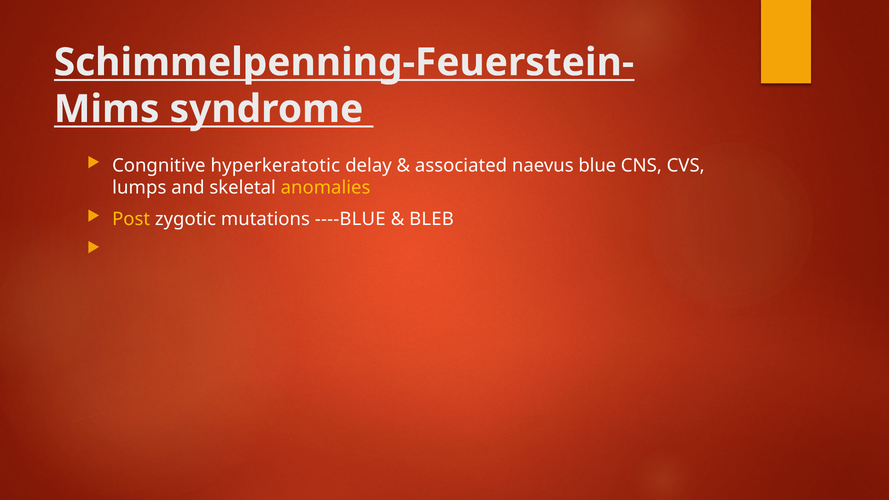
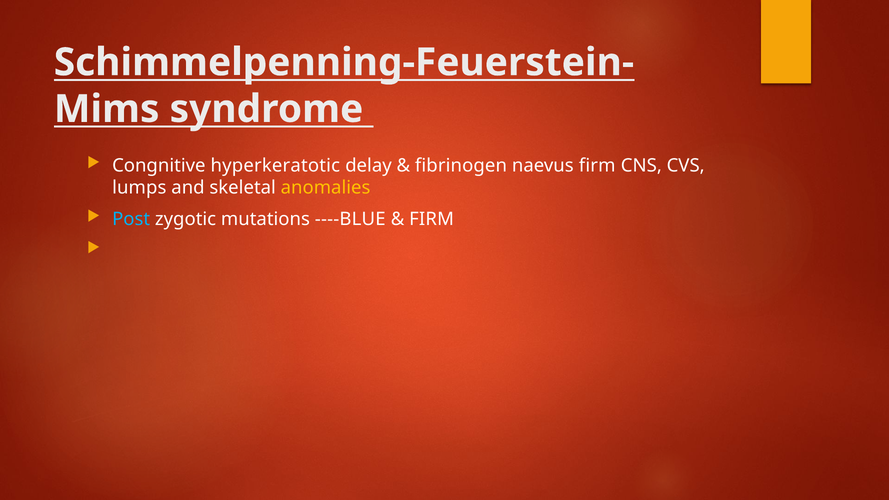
associated: associated -> fibrinogen
naevus blue: blue -> firm
Post colour: yellow -> light blue
BLEB at (432, 219): BLEB -> FIRM
